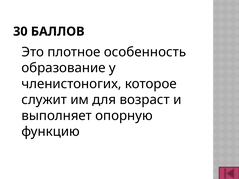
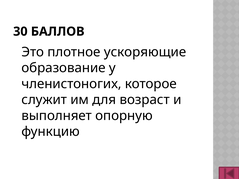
особенность: особенность -> ускоряющие
